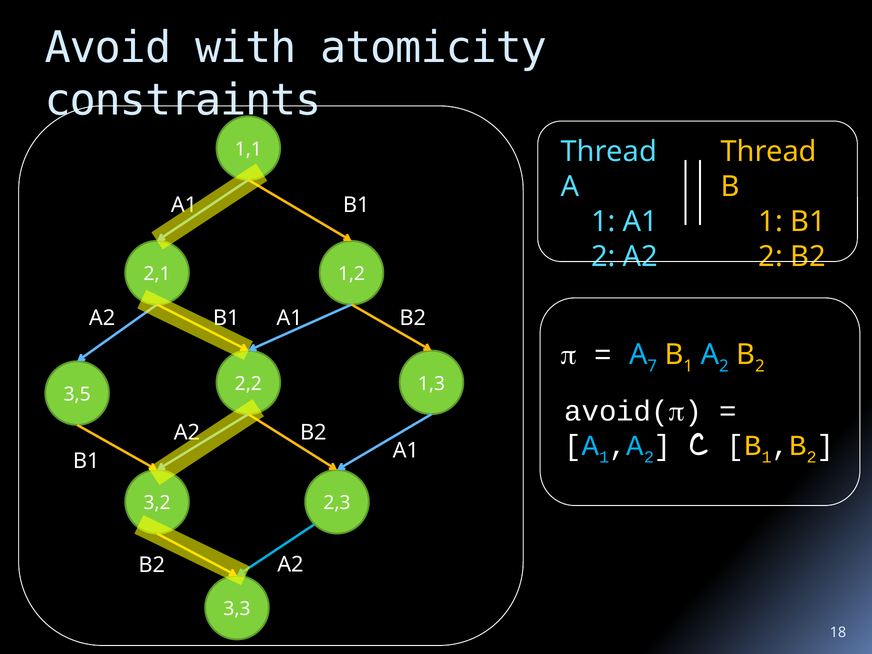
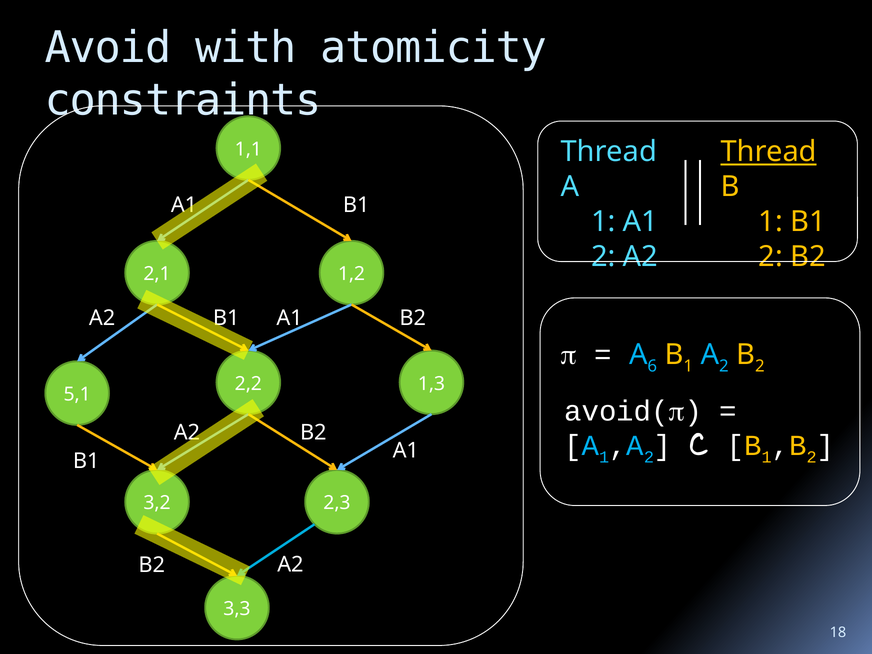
Thread at (769, 152) underline: none -> present
7: 7 -> 6
3,5: 3,5 -> 5,1
